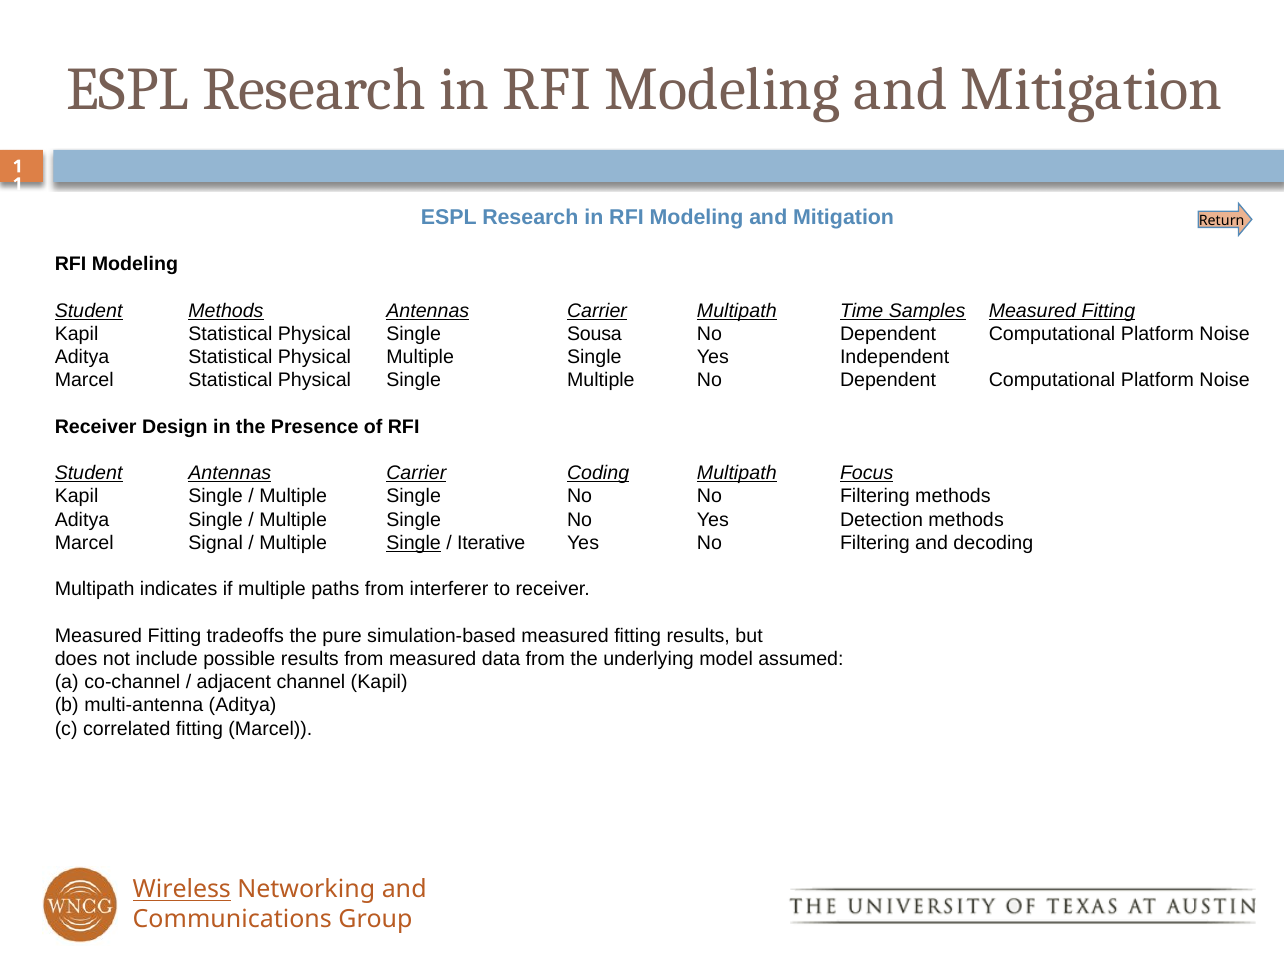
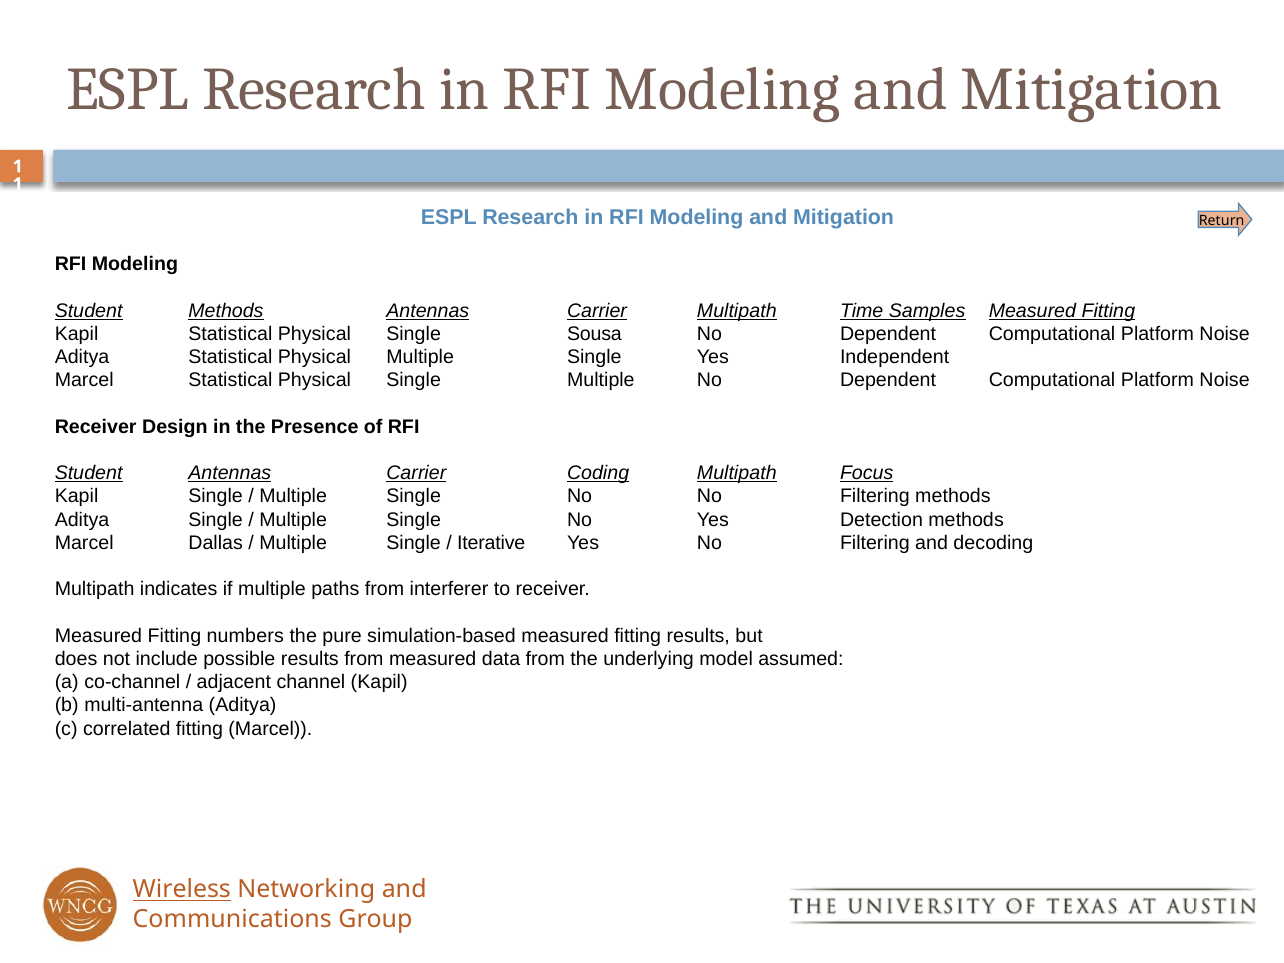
Signal: Signal -> Dallas
Single at (414, 543) underline: present -> none
tradeoffs: tradeoffs -> numbers
